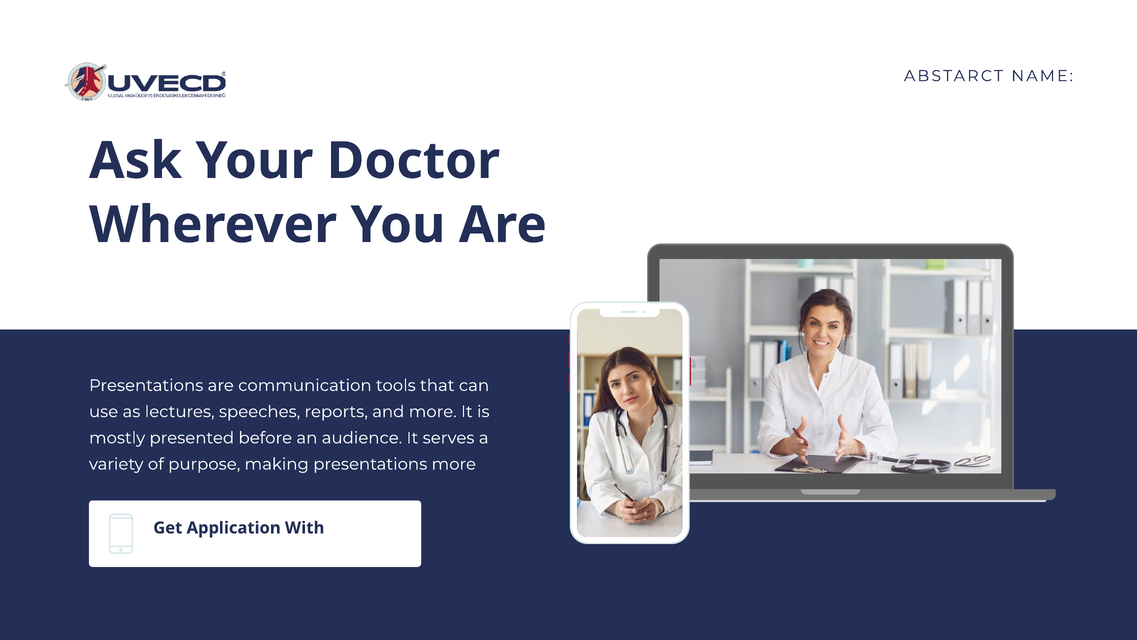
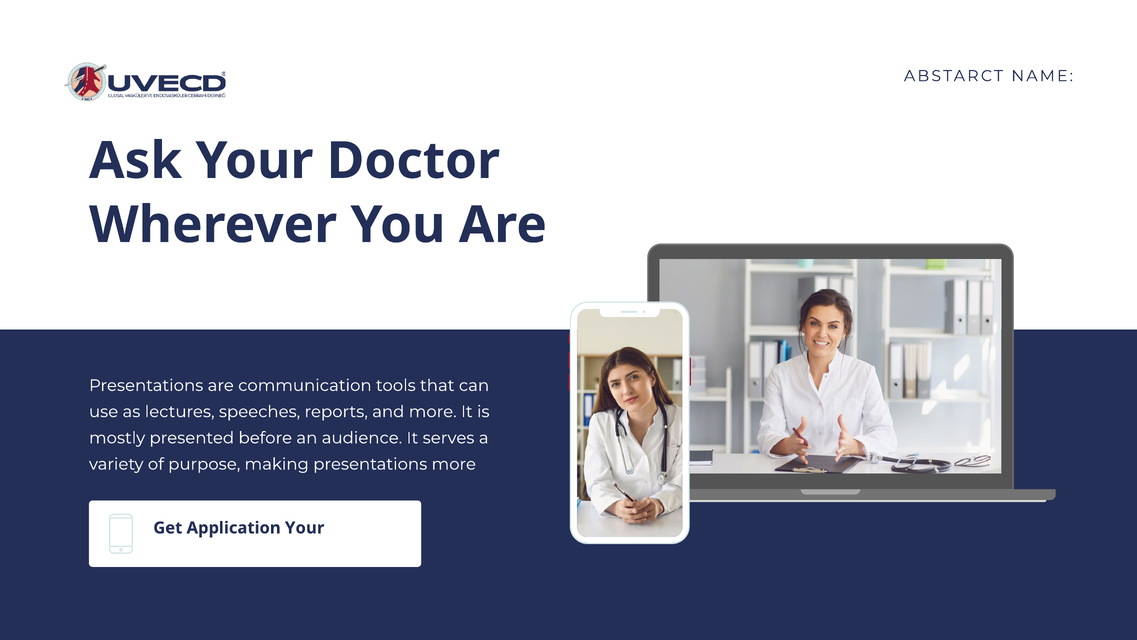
Application With: With -> Your
